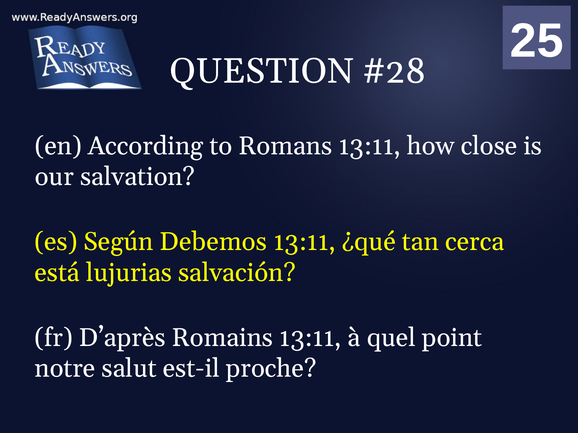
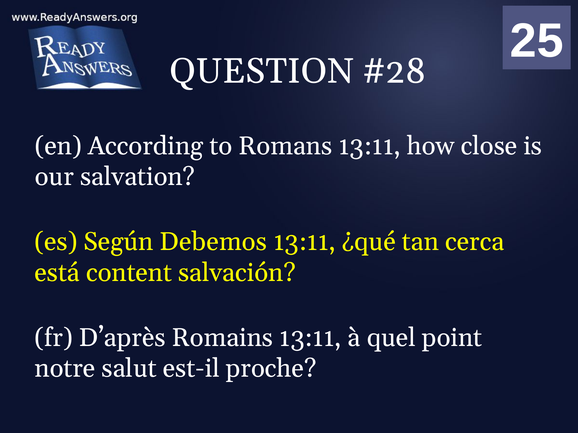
lujurias: lujurias -> content
